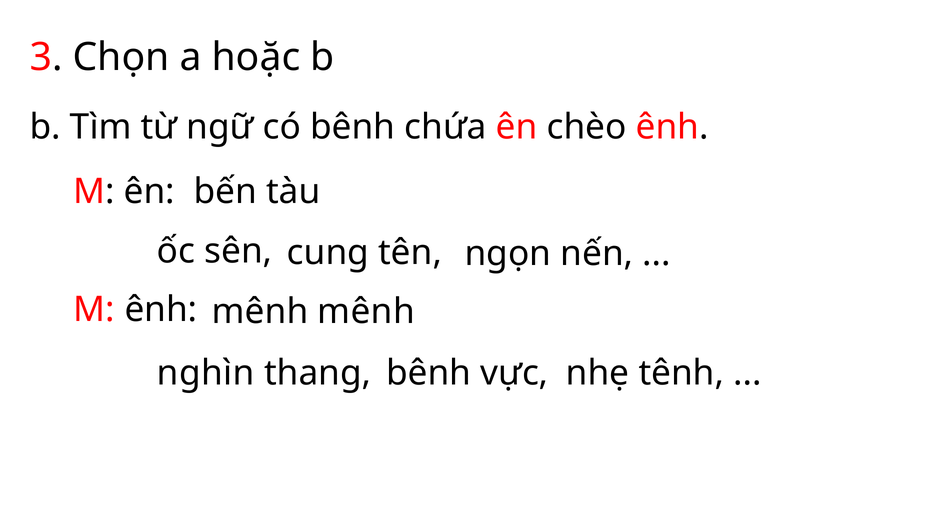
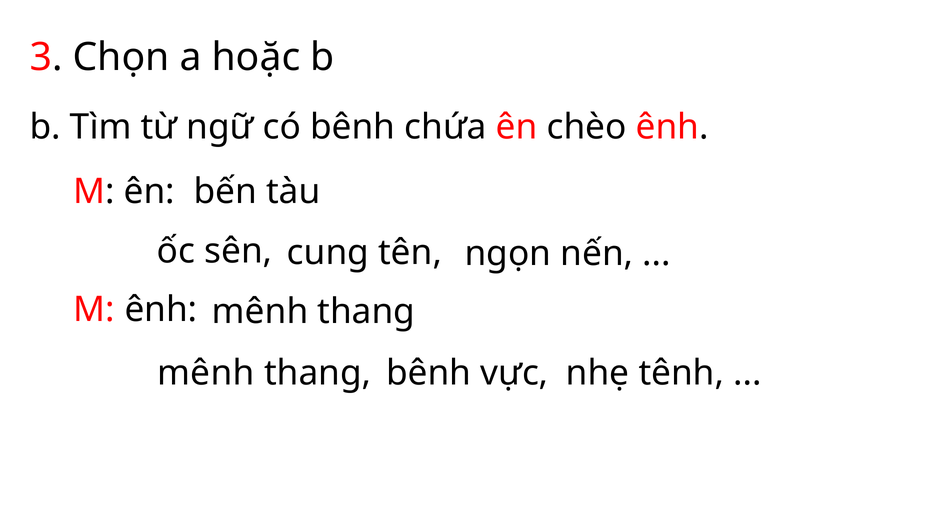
mênh at (366, 311): mênh -> thang
nghìn at (206, 373): nghìn -> mênh
